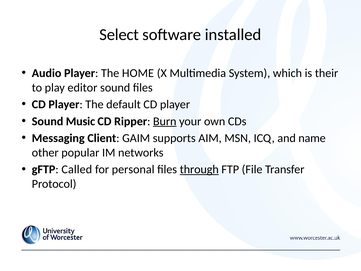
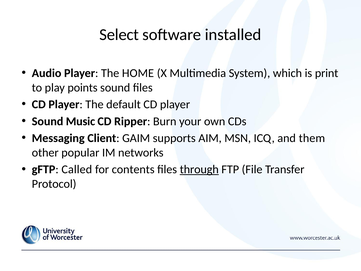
their: their -> print
editor: editor -> points
Burn underline: present -> none
name: name -> them
personal: personal -> contents
